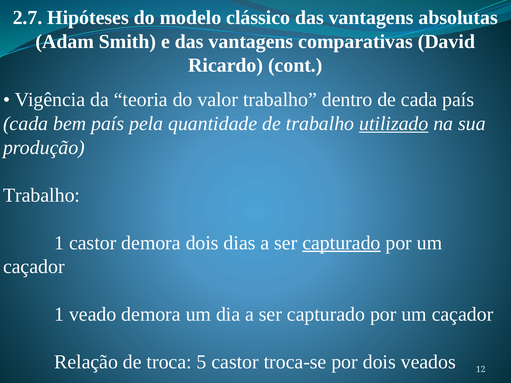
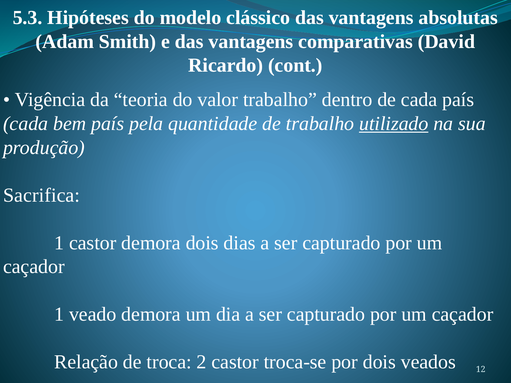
2.7: 2.7 -> 5.3
Trabalho at (42, 195): Trabalho -> Sacrifica
capturado at (341, 243) underline: present -> none
5: 5 -> 2
